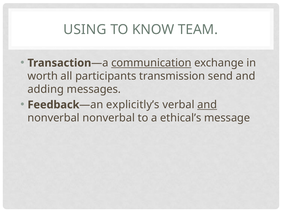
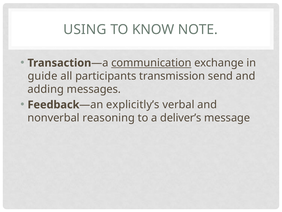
TEAM: TEAM -> NOTE
worth: worth -> guide
and at (207, 105) underline: present -> none
nonverbal nonverbal: nonverbal -> reasoning
ethical’s: ethical’s -> deliver’s
